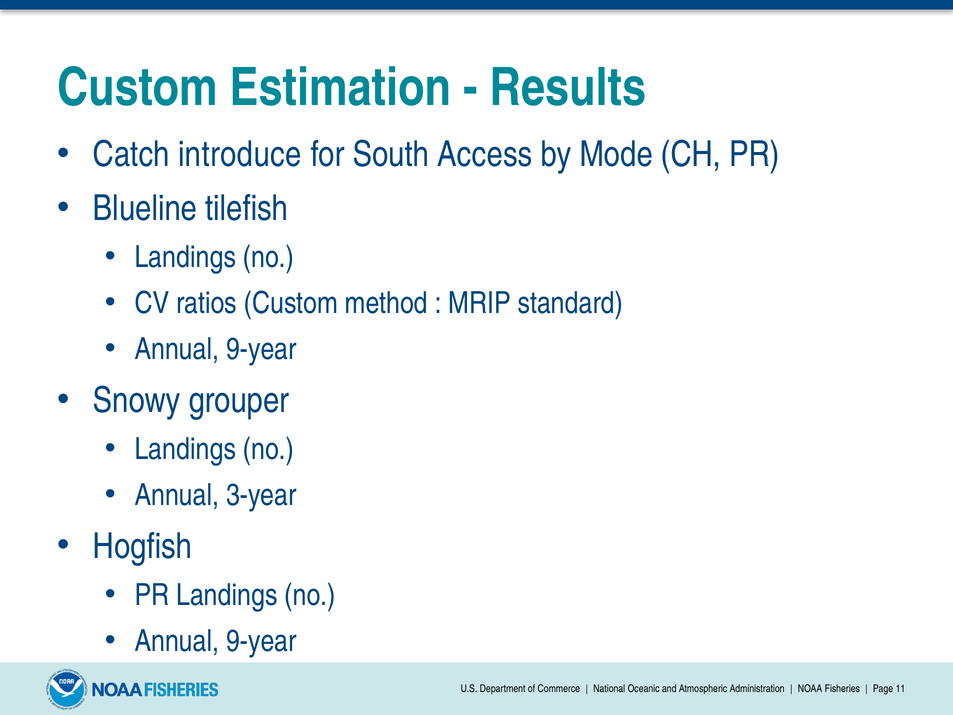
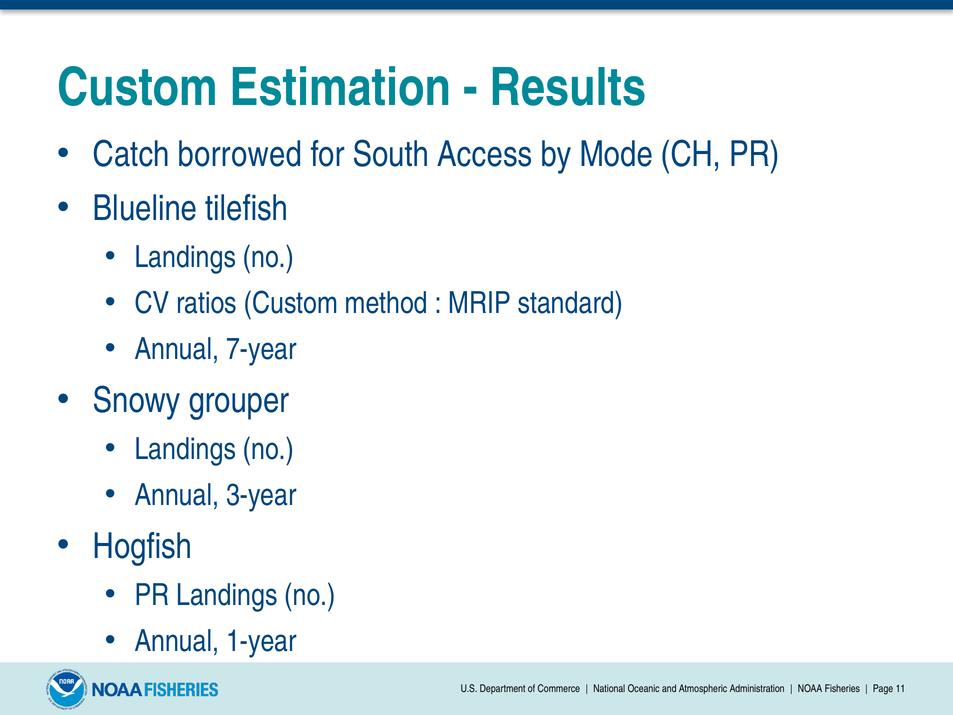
introduce: introduce -> borrowed
9-year at (261, 349): 9-year -> 7-year
9-year at (261, 641): 9-year -> 1-year
